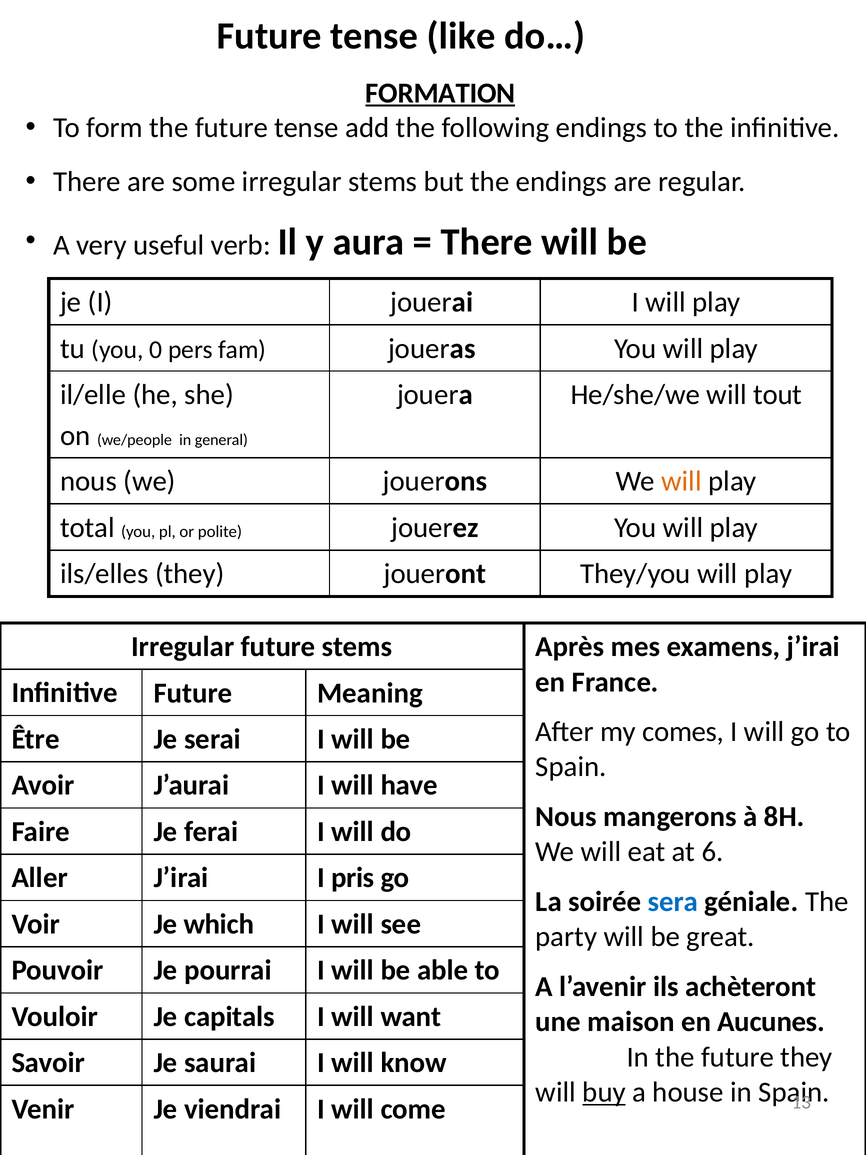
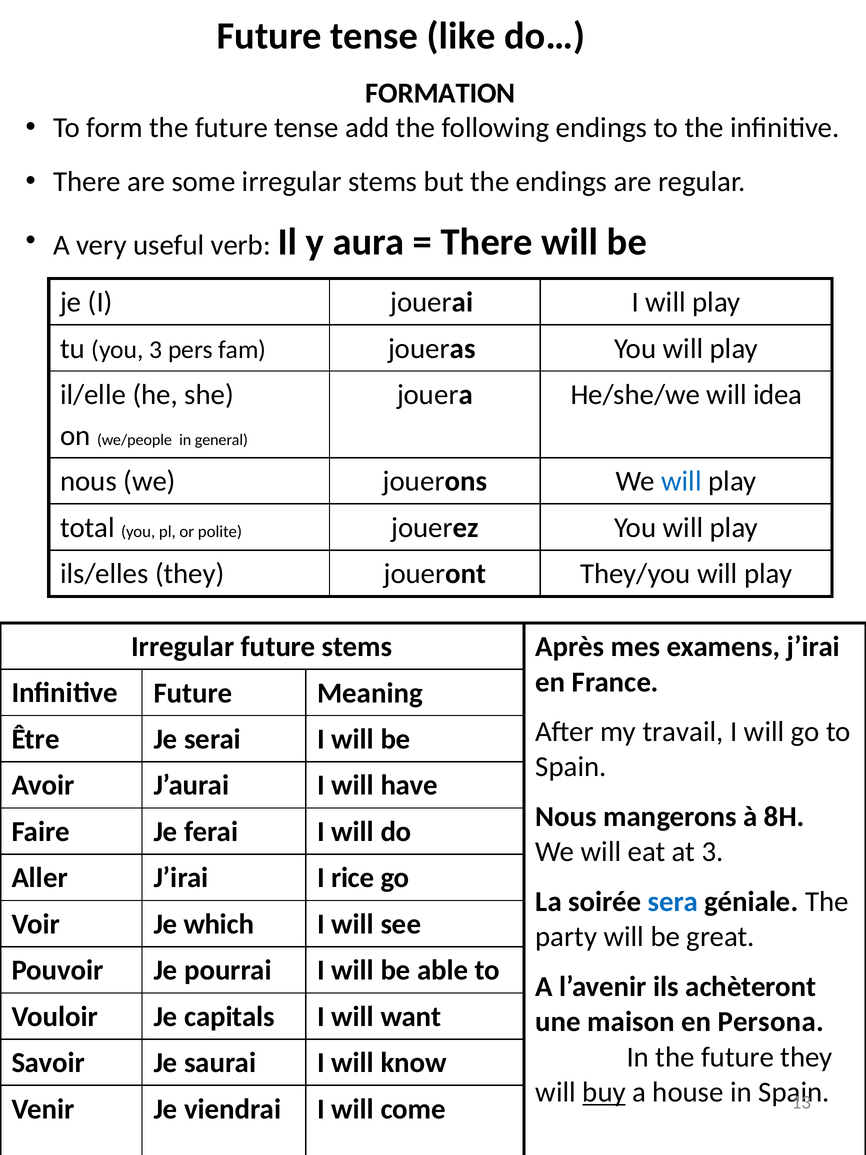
FORMATION underline: present -> none
you 0: 0 -> 3
tout: tout -> idea
will at (681, 481) colour: orange -> blue
comes: comes -> travail
at 6: 6 -> 3
pris: pris -> rice
Aucunes: Aucunes -> Persona
